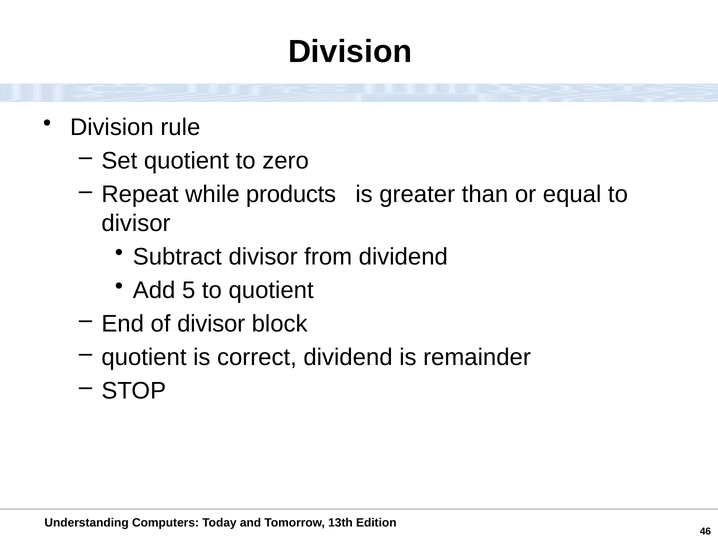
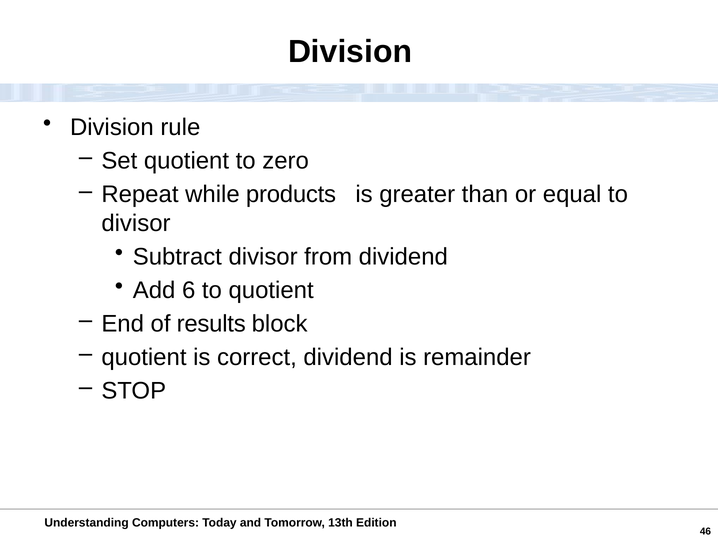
5: 5 -> 6
of divisor: divisor -> results
